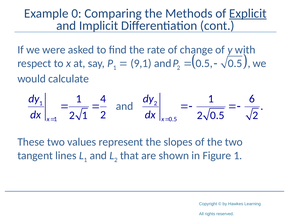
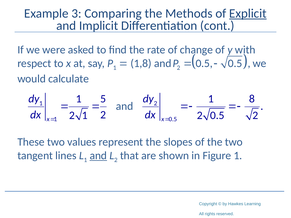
0: 0 -> 3
9,1: 9,1 -> 1,8
4: 4 -> 5
6: 6 -> 8
and at (98, 156) underline: none -> present
